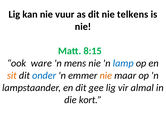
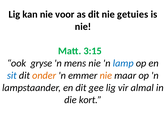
vuur: vuur -> voor
telkens: telkens -> getuies
8:15: 8:15 -> 3:15
ware: ware -> gryse
sit colour: orange -> blue
onder colour: blue -> orange
